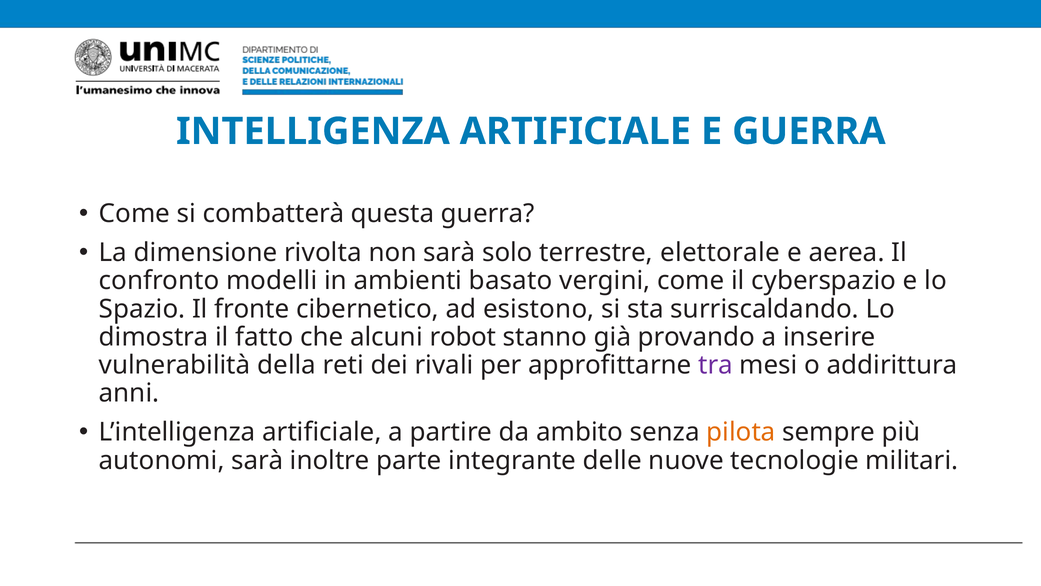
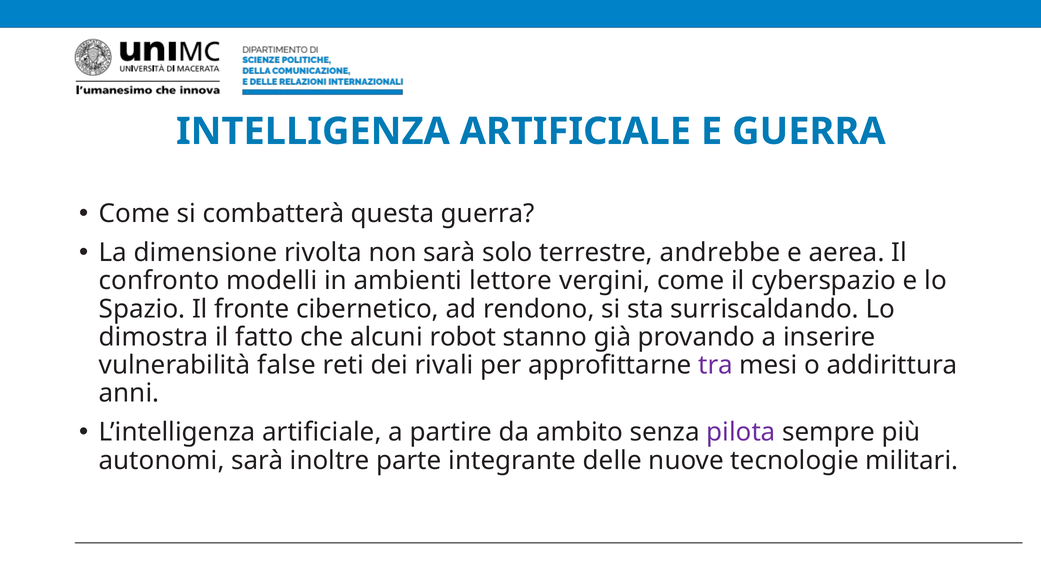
elettorale: elettorale -> andrebbe
basato: basato -> lettore
esistono: esistono -> rendono
della: della -> false
pilota colour: orange -> purple
